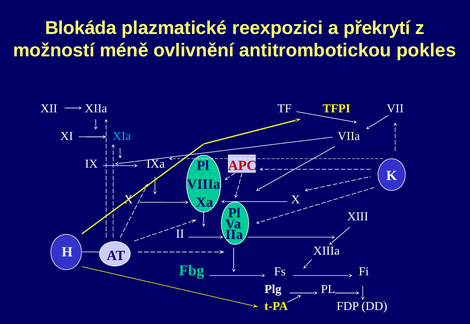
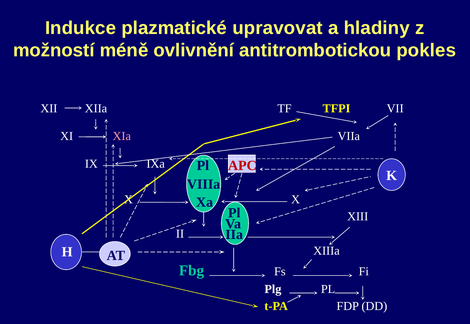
Blokáda: Blokáda -> Indukce
reexpozici: reexpozici -> upravovat
překrytí: překrytí -> hladiny
XIa colour: light blue -> pink
